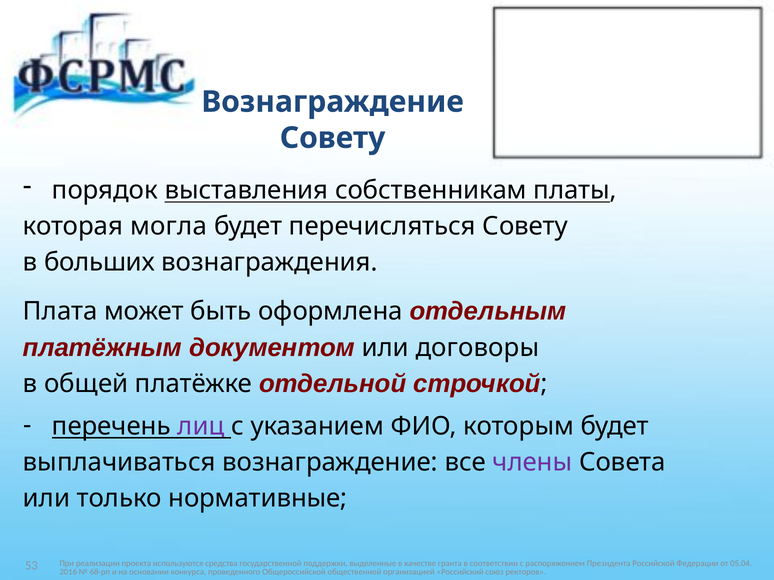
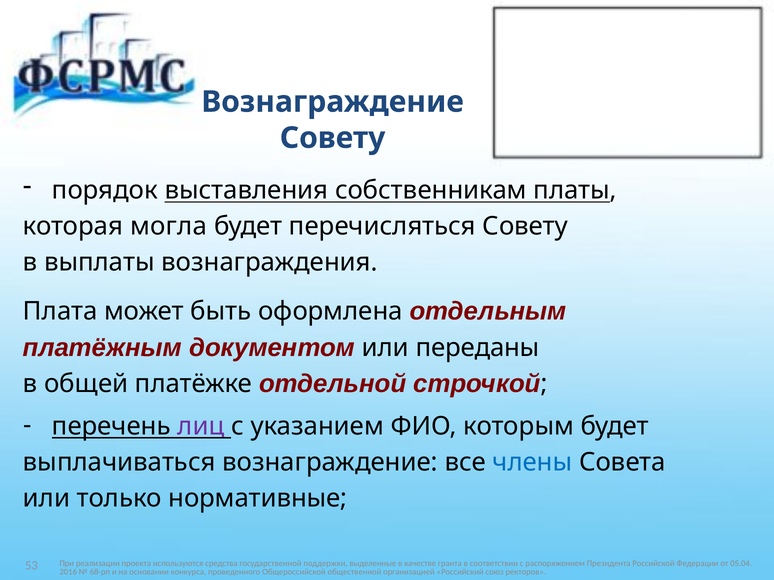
больших: больших -> выплаты
договоры: договоры -> переданы
члены colour: purple -> blue
